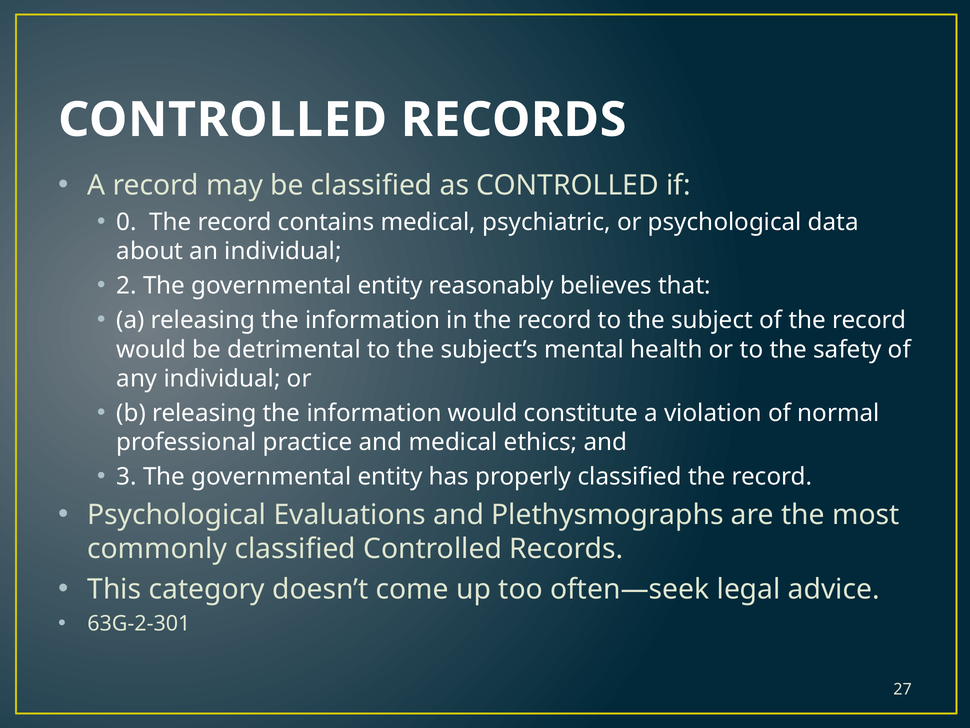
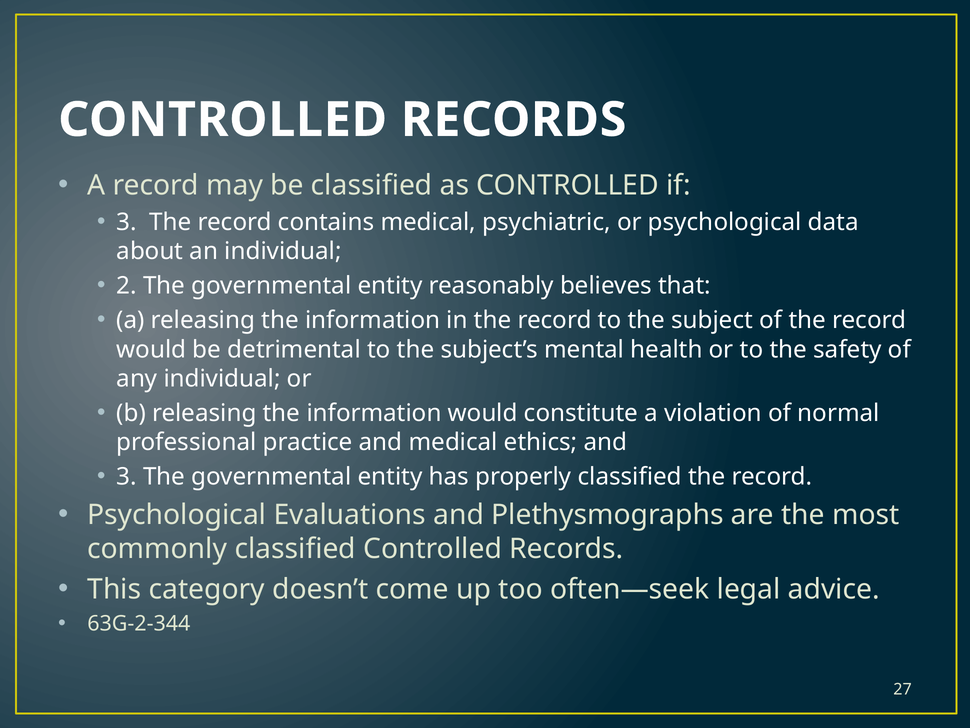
0 at (127, 222): 0 -> 3
63G-2-301: 63G-2-301 -> 63G-2-344
